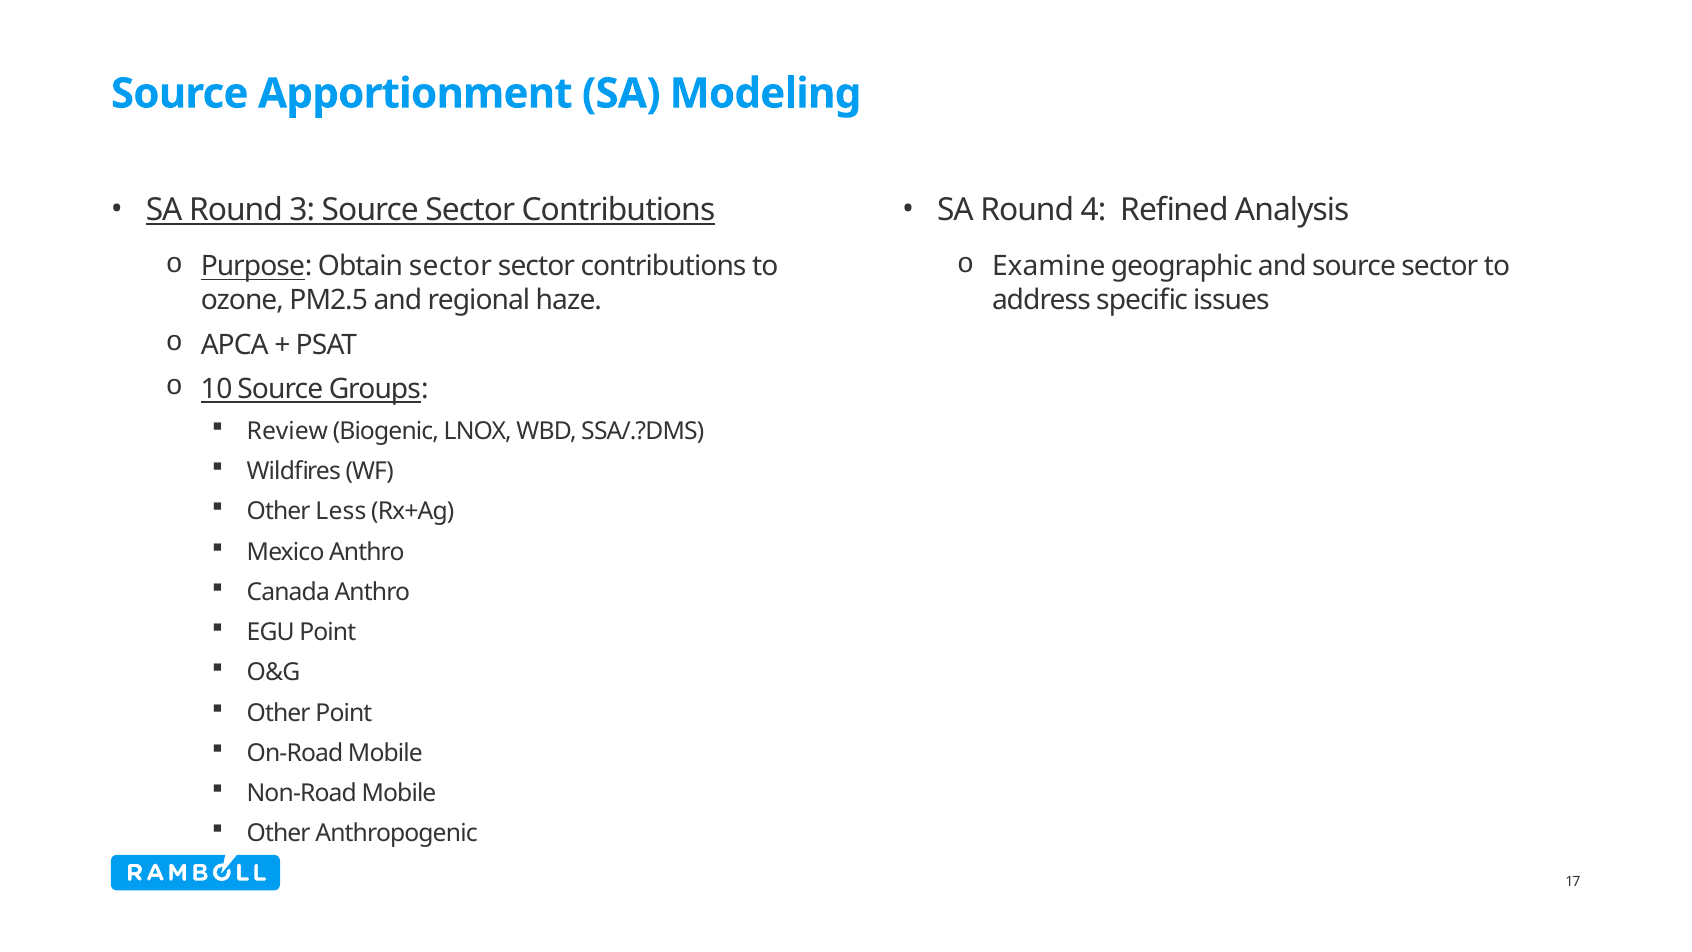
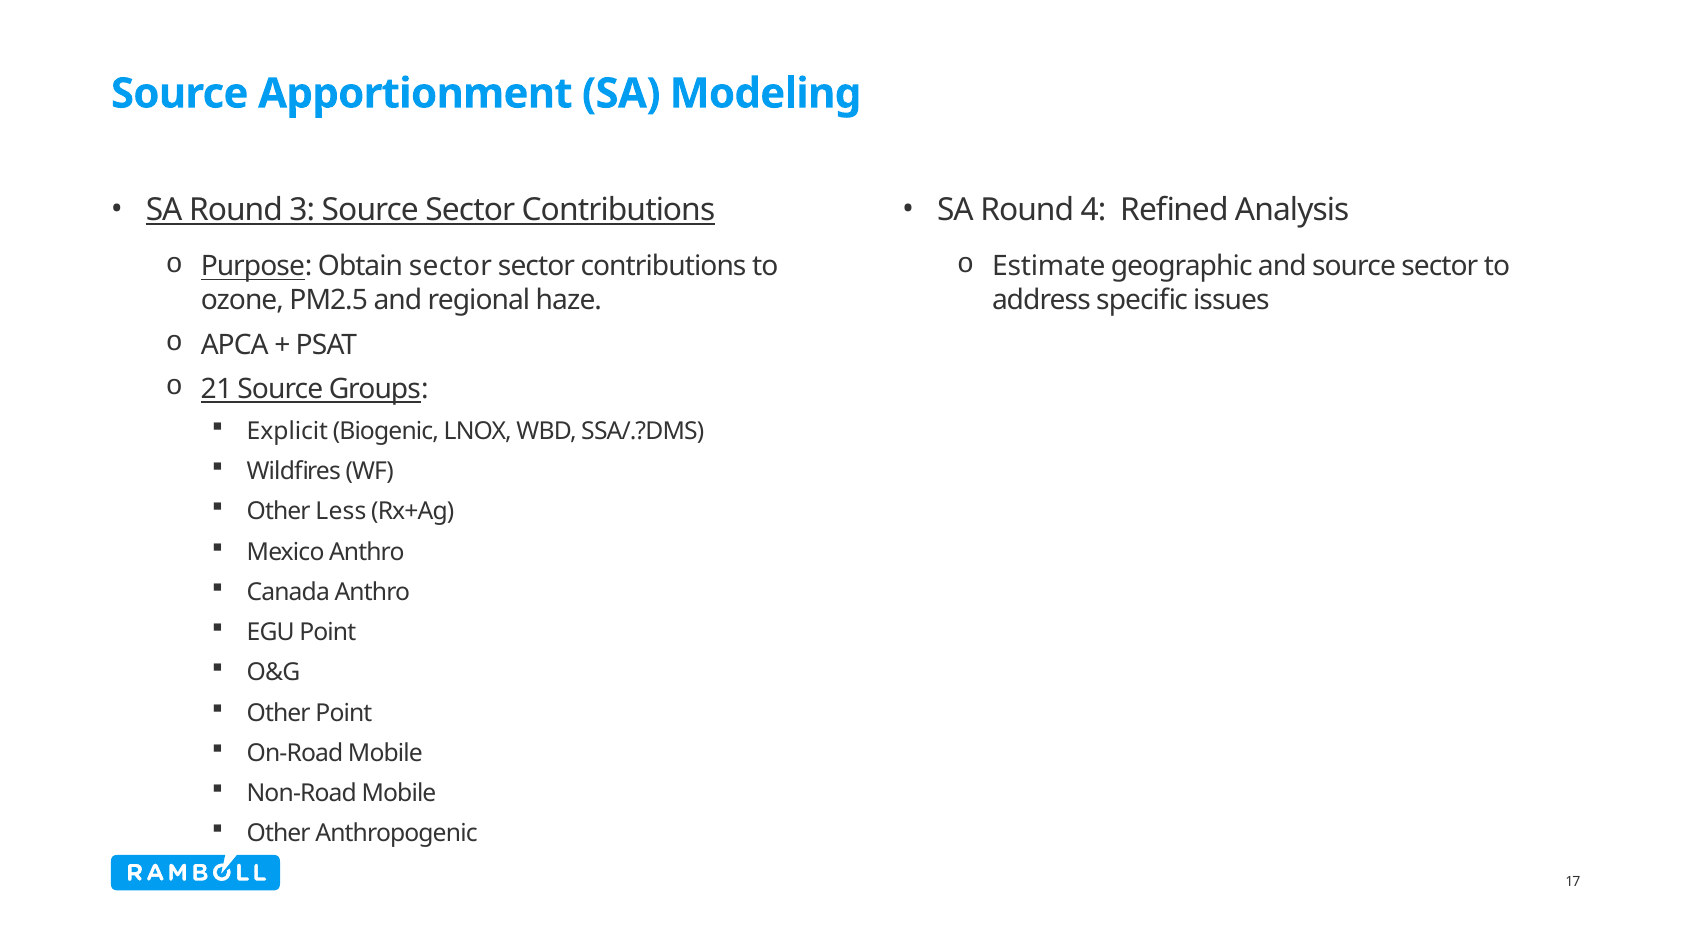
Examine: Examine -> Estimate
10: 10 -> 21
Review: Review -> Explicit
